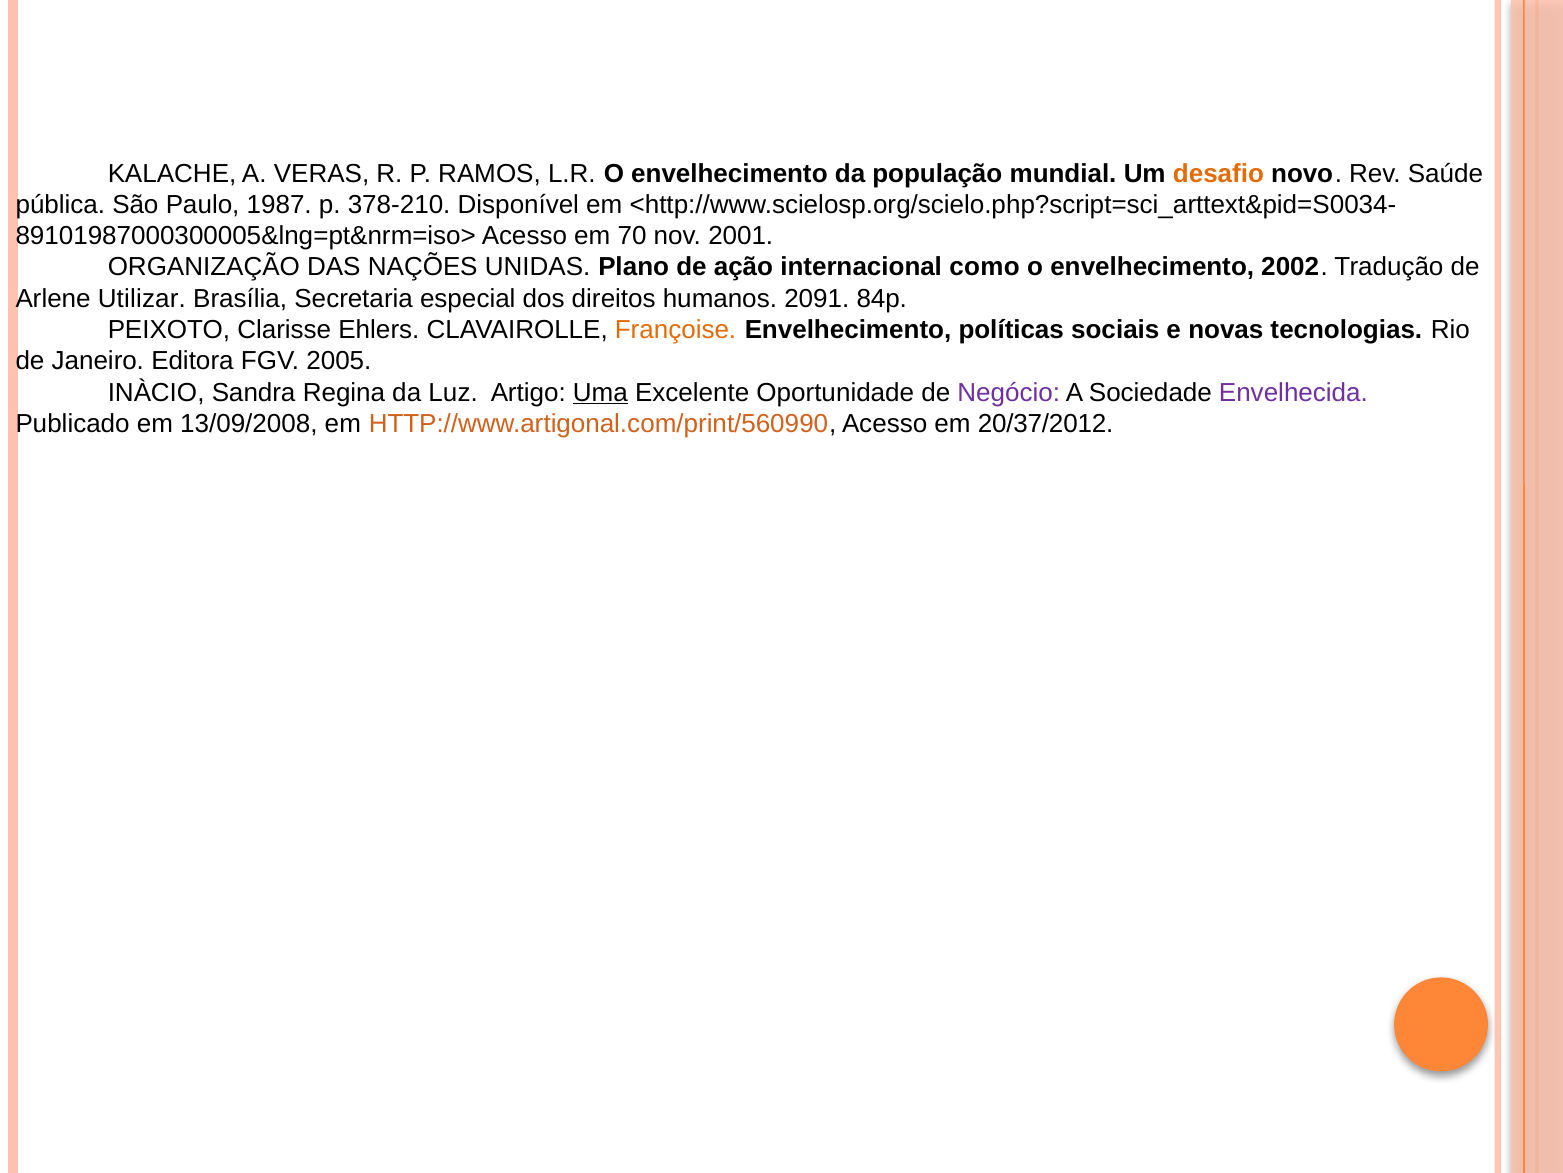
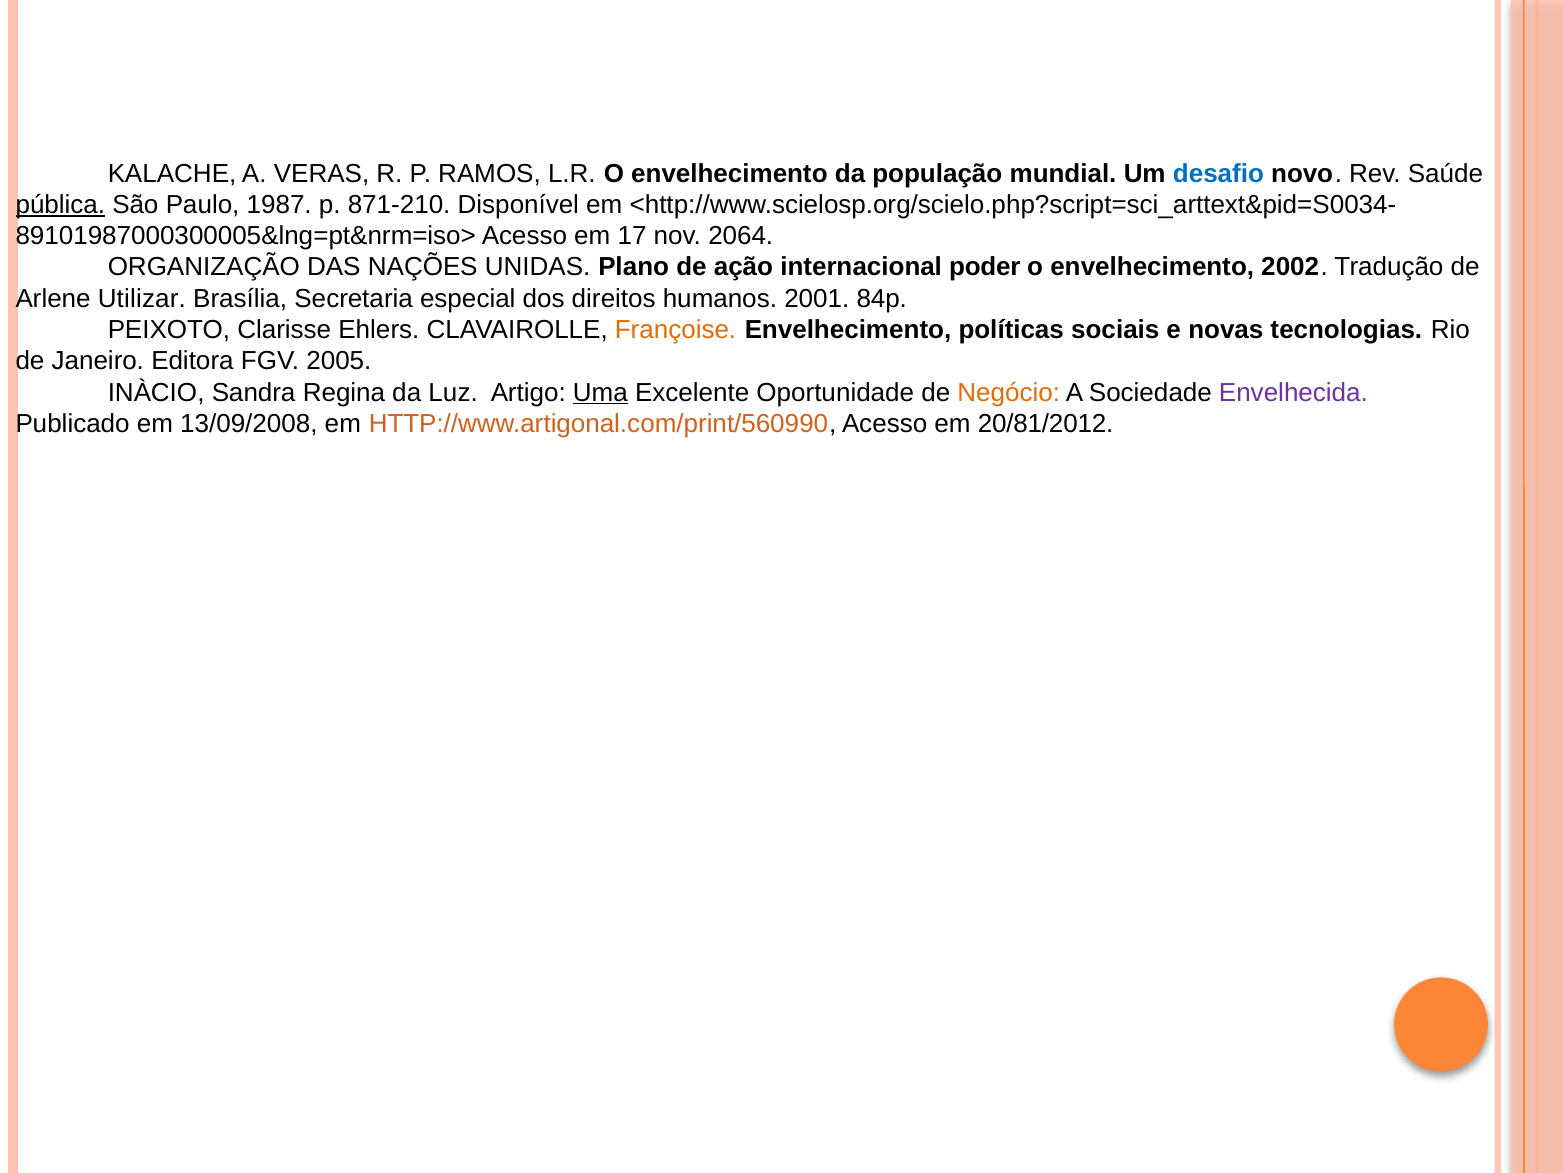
desafio colour: orange -> blue
pública underline: none -> present
378-210: 378-210 -> 871-210
70: 70 -> 17
2001: 2001 -> 2064
como: como -> poder
2091: 2091 -> 2001
Negócio colour: purple -> orange
20/37/2012: 20/37/2012 -> 20/81/2012
